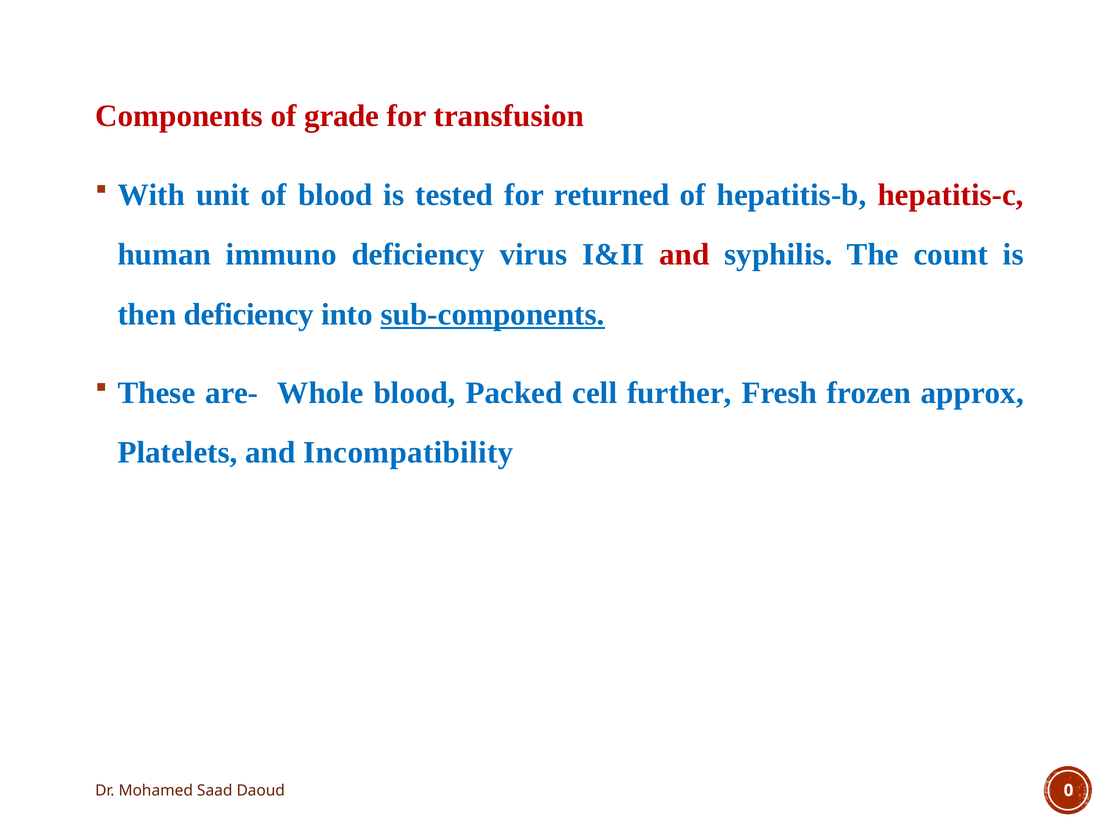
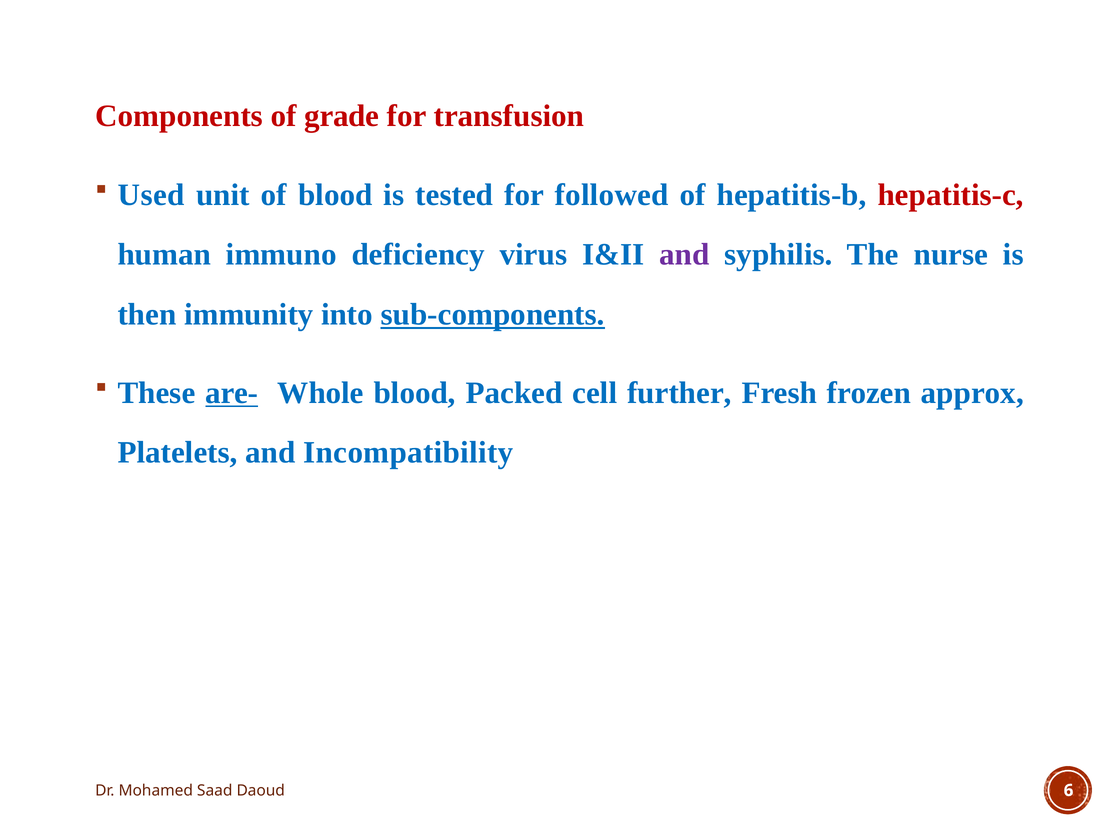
With: With -> Used
returned: returned -> followed
and at (684, 255) colour: red -> purple
count: count -> nurse
then deficiency: deficiency -> immunity
are- underline: none -> present
0: 0 -> 6
